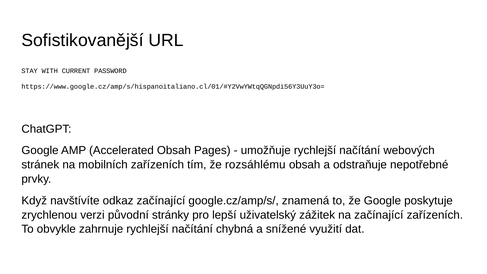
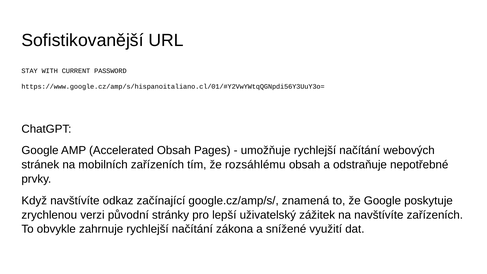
na začínající: začínající -> navštívíte
chybná: chybná -> zákona
